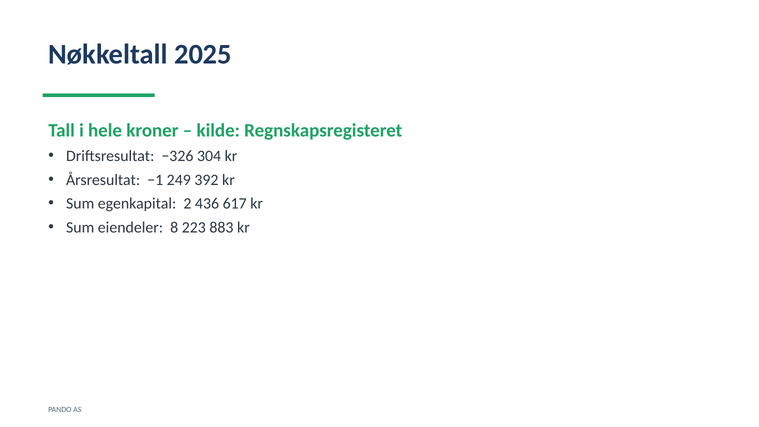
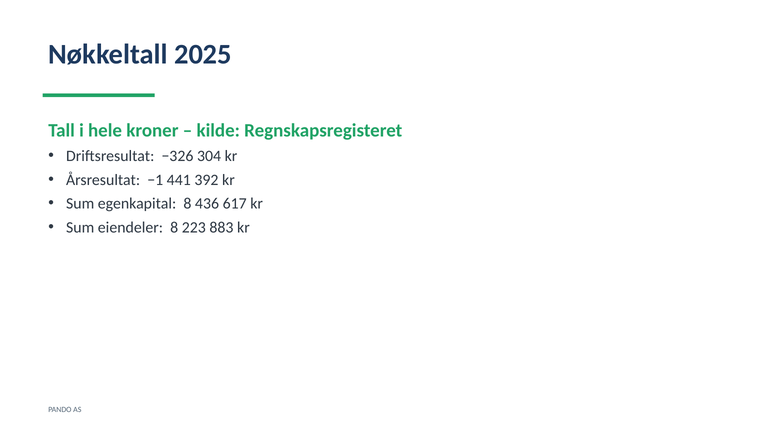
249: 249 -> 441
egenkapital 2: 2 -> 8
